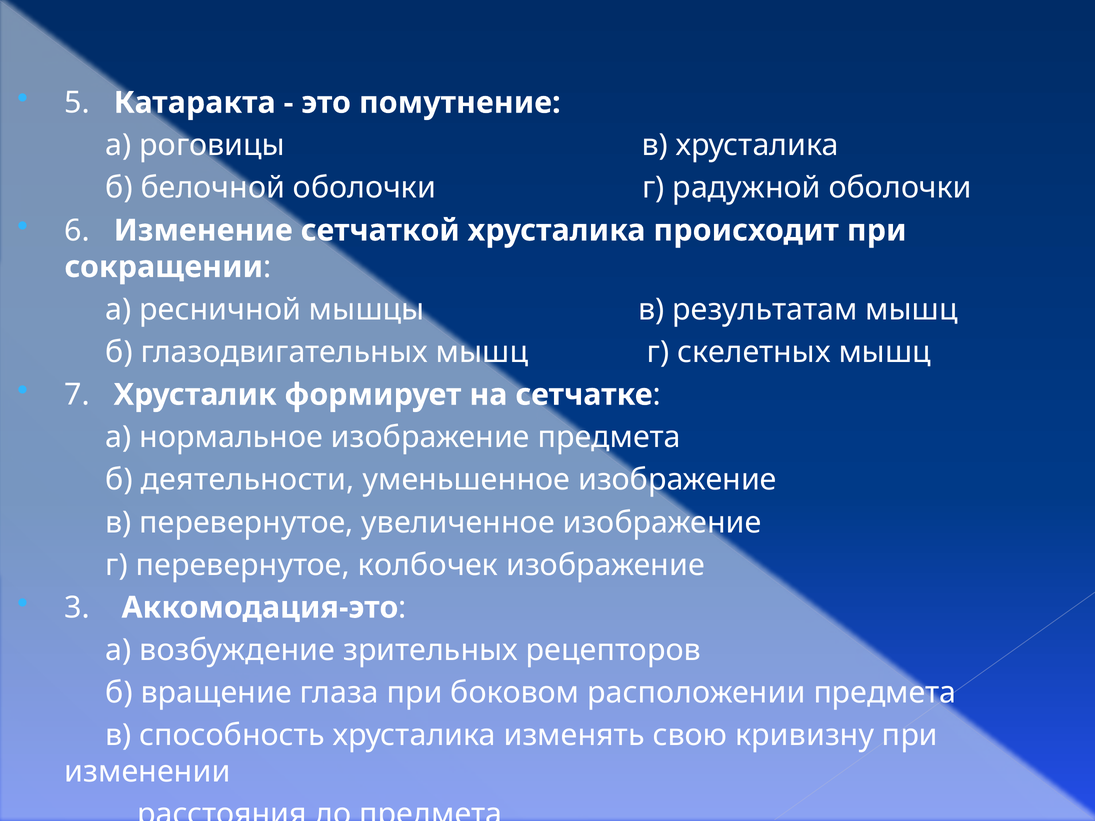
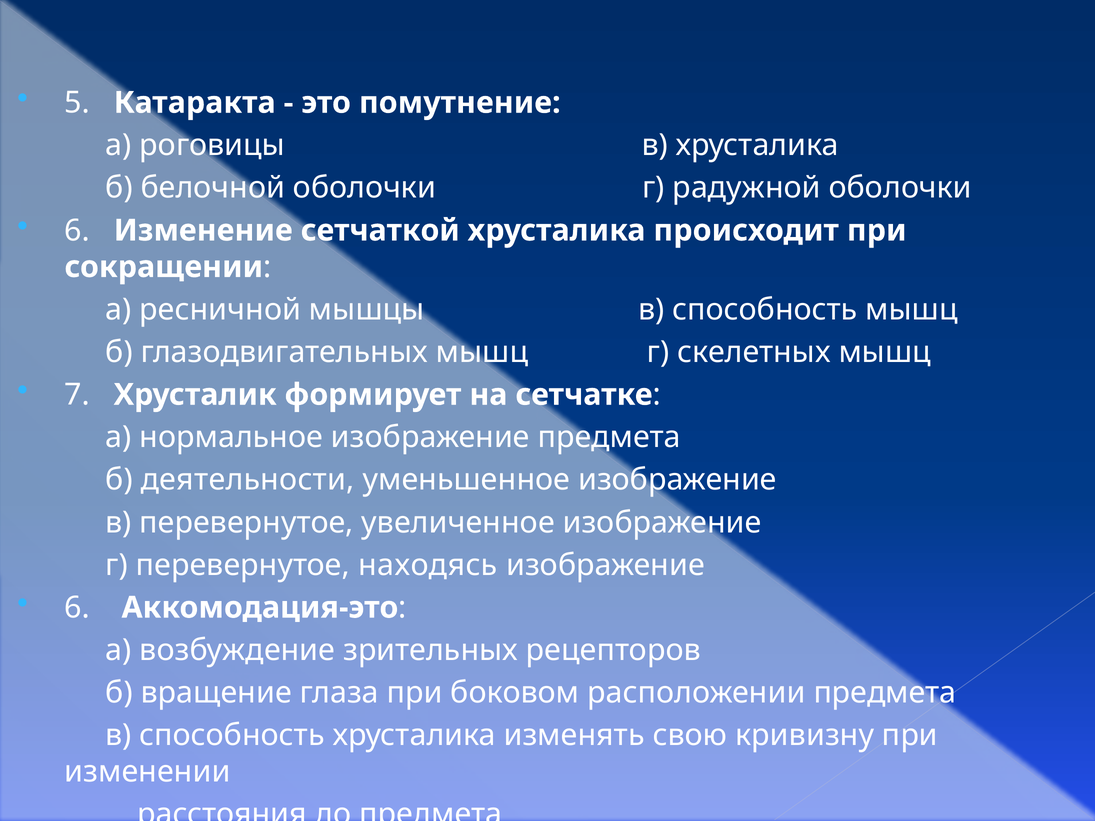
мышцы в результатам: результатам -> способность
колбочек: колбочек -> находясь
3 at (77, 608): 3 -> 6
